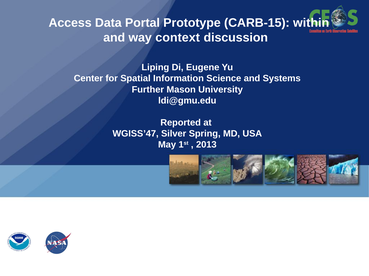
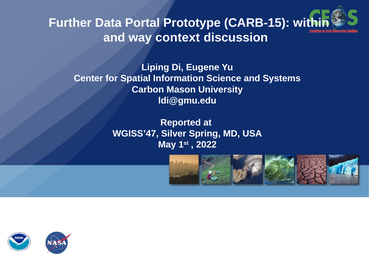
Access: Access -> Further
Further: Further -> Carbon
2013: 2013 -> 2022
